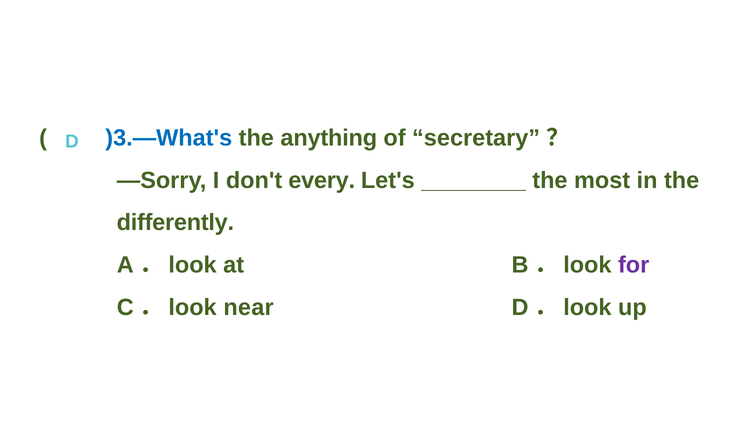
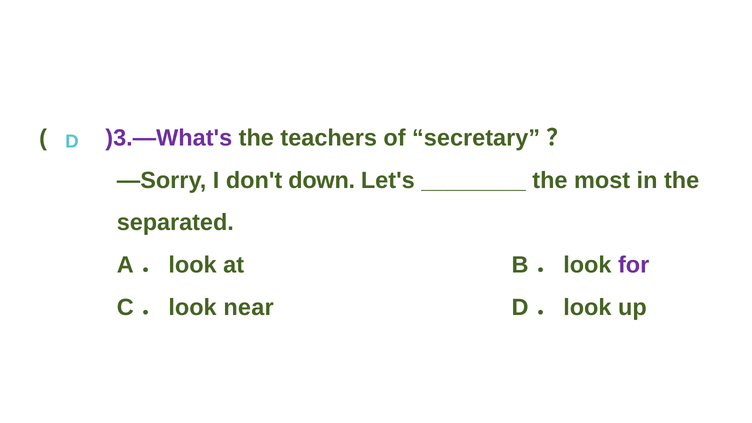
)3.—What's colour: blue -> purple
anything: anything -> teachers
every: every -> down
differently: differently -> separated
